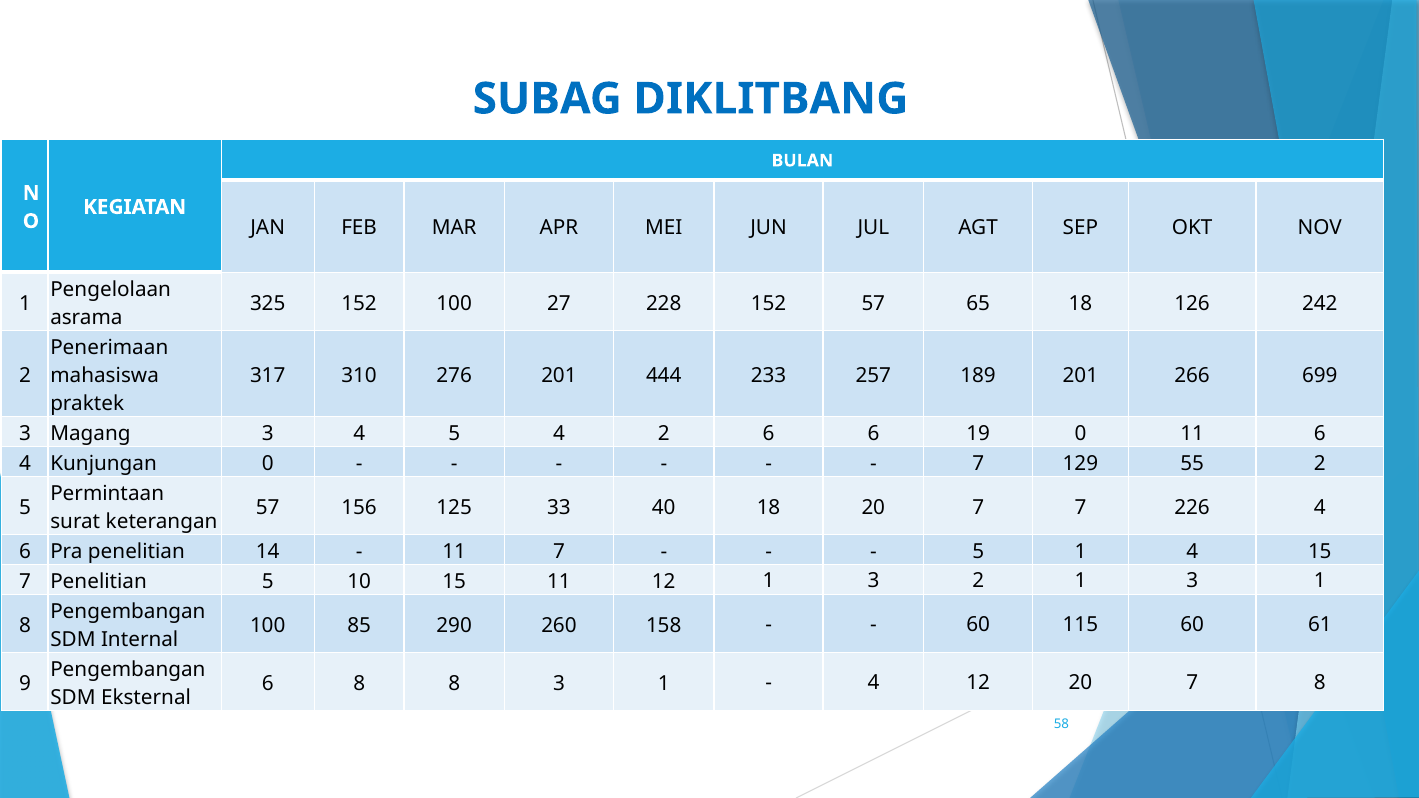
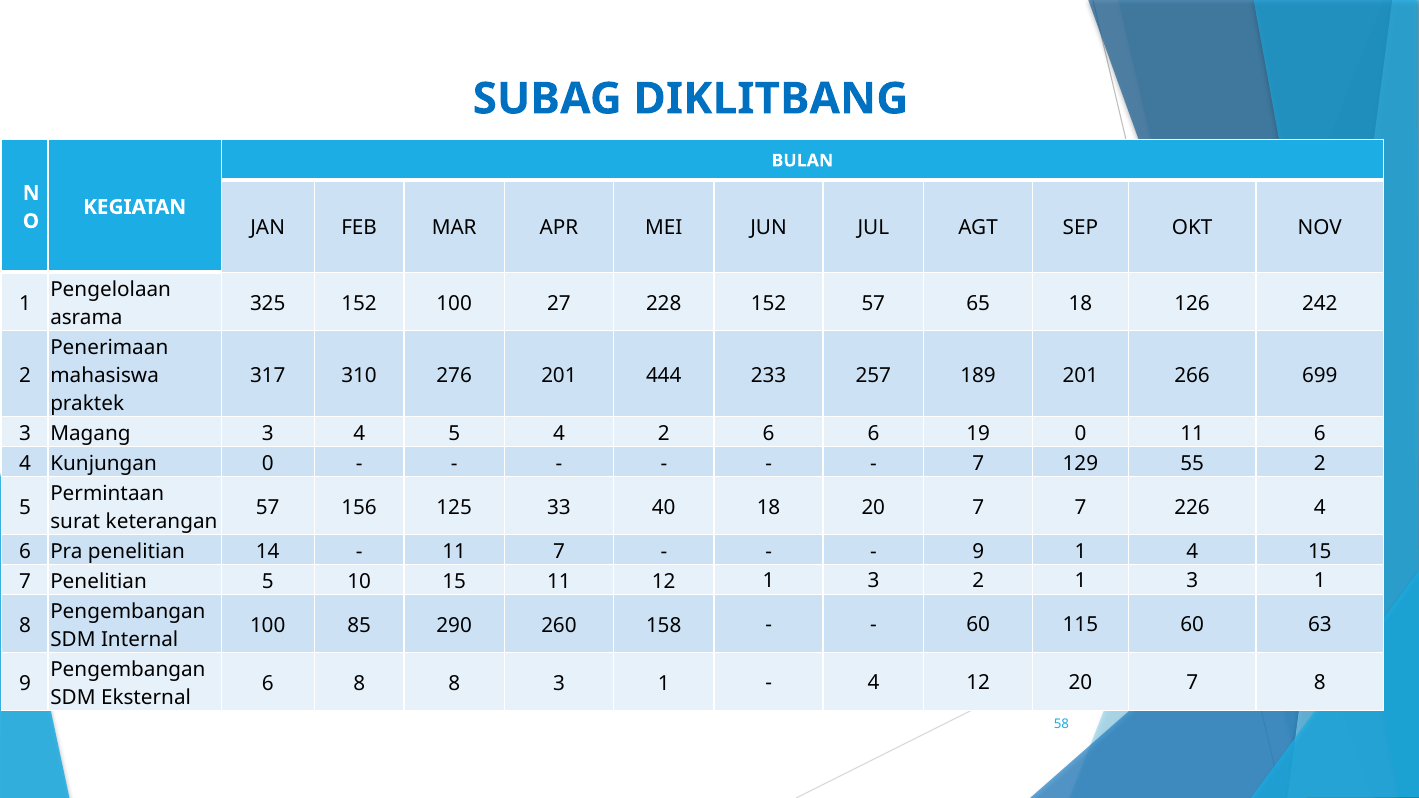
5 at (978, 552): 5 -> 9
61: 61 -> 63
